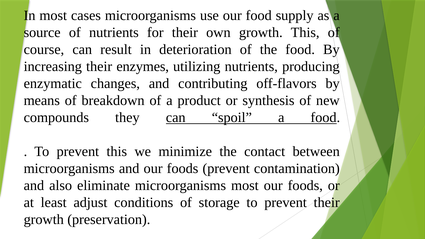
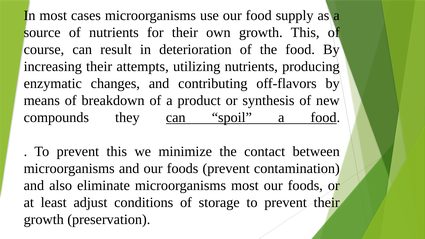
enzymes: enzymes -> attempts
